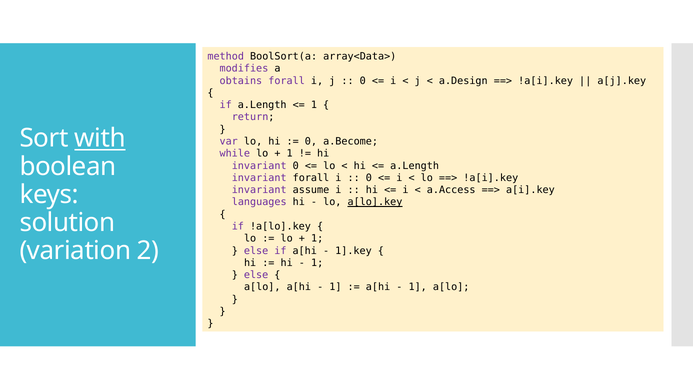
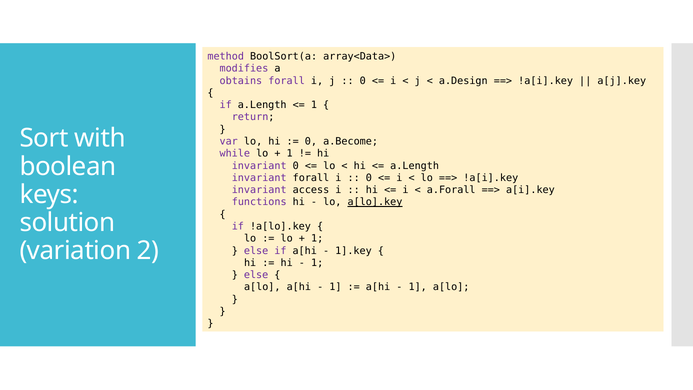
with underline: present -> none
assume: assume -> access
a.Access: a.Access -> a.Forall
languages: languages -> functions
